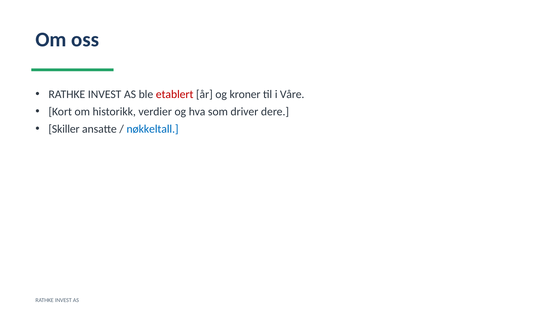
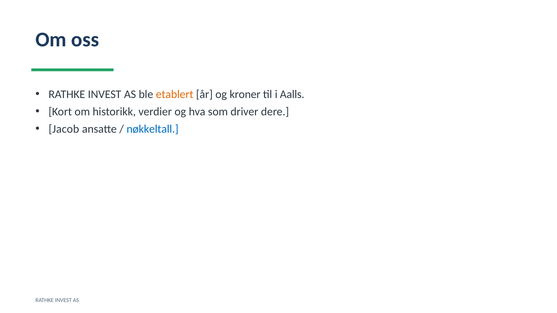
etablert colour: red -> orange
Våre: Våre -> Aalls
Skiller: Skiller -> Jacob
